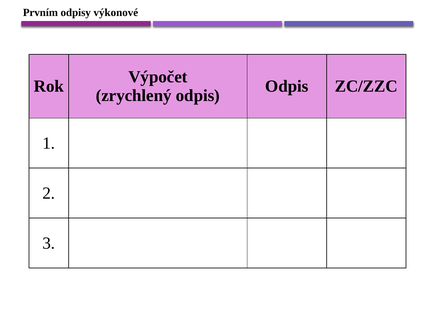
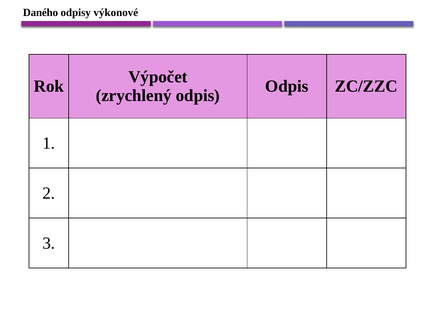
Prvním: Prvním -> Daného
